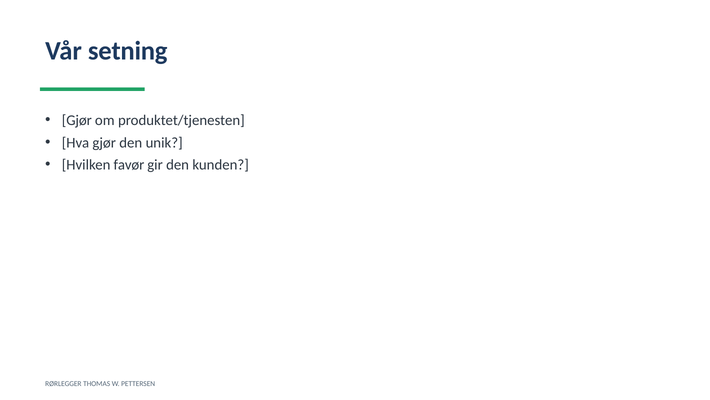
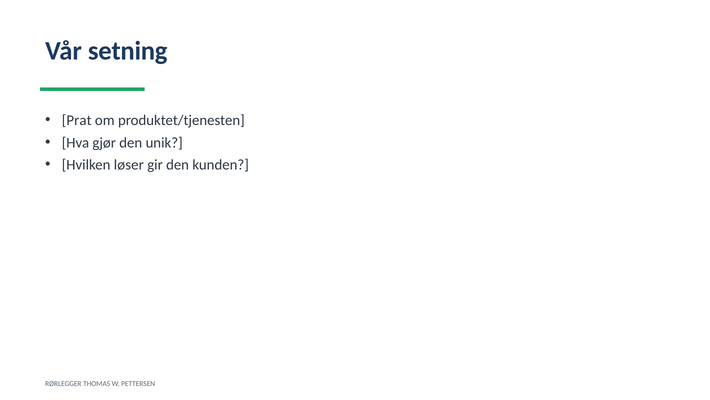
Gjør at (77, 120): Gjør -> Prat
favør: favør -> løser
